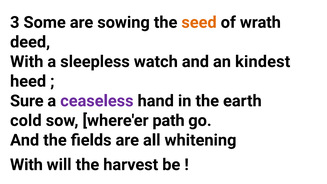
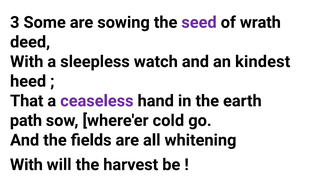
seed colour: orange -> purple
Sure: Sure -> That
cold: cold -> path
path: path -> cold
